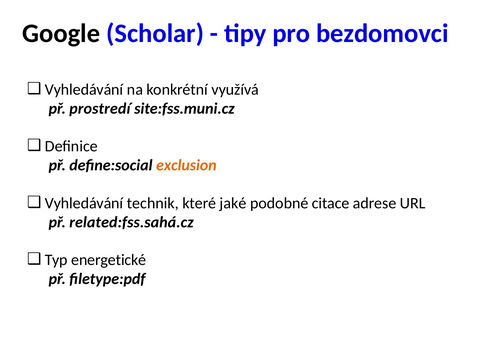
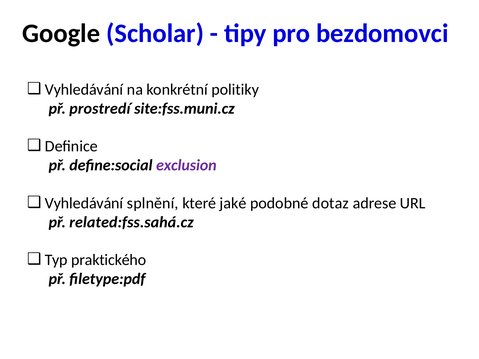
využívá: využívá -> politiky
exclusion colour: orange -> purple
technik: technik -> splnění
citace: citace -> dotaz
energetické: energetické -> praktického
